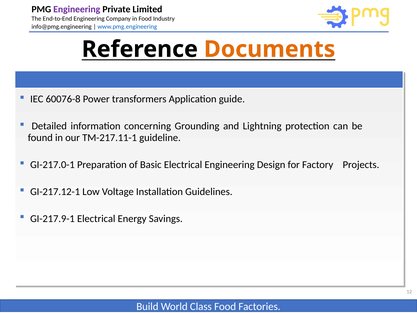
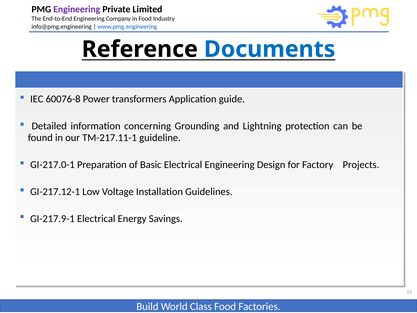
Documents colour: orange -> blue
